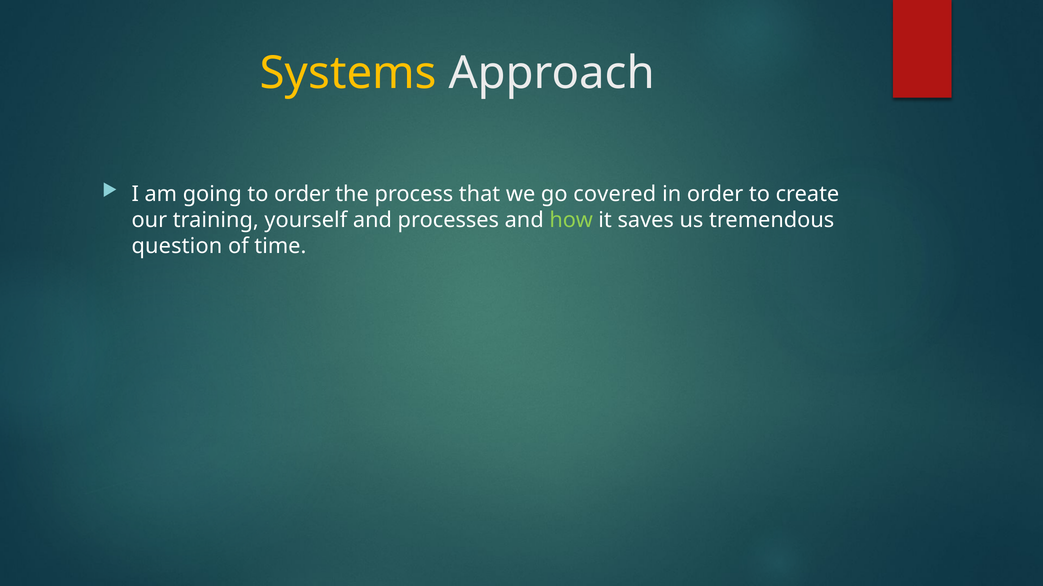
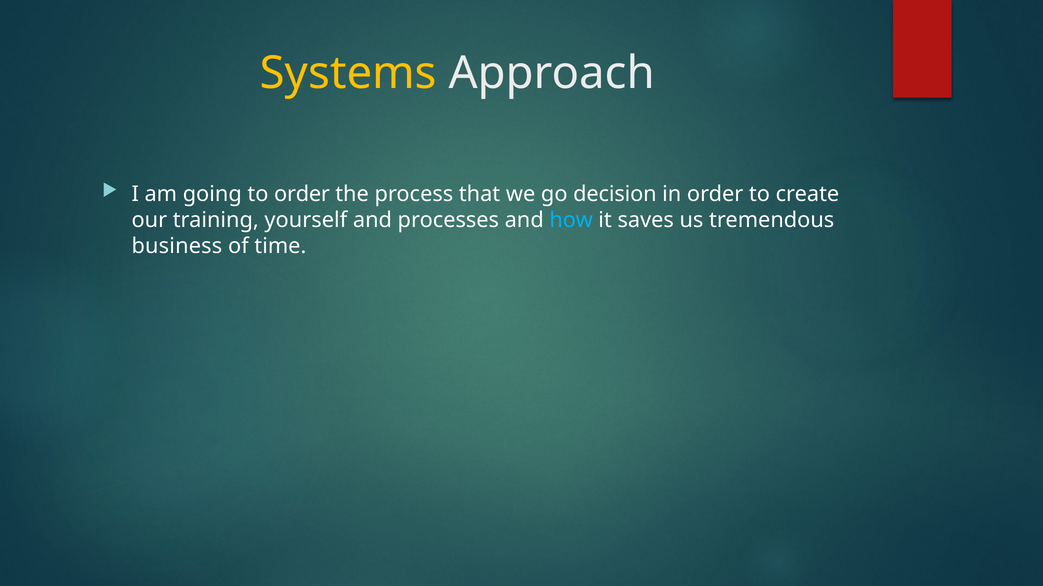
covered: covered -> decision
how colour: light green -> light blue
question: question -> business
